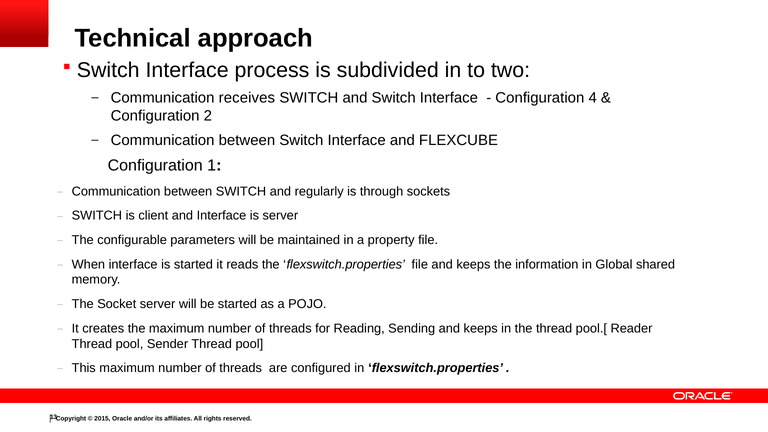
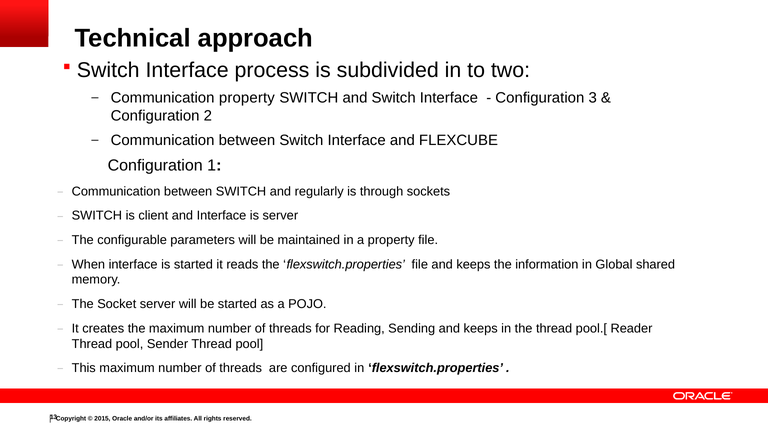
Communication receives: receives -> property
4: 4 -> 3
